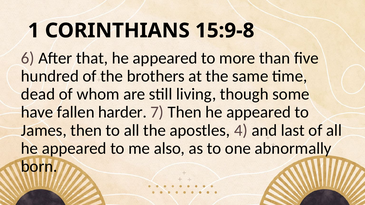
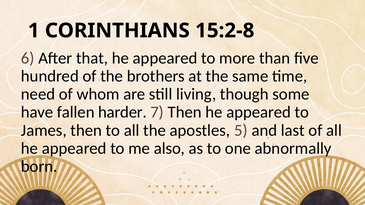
15:9-8: 15:9-8 -> 15:2-8
dead: dead -> need
4: 4 -> 5
